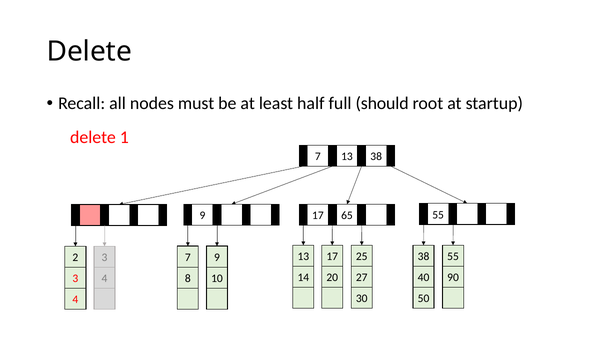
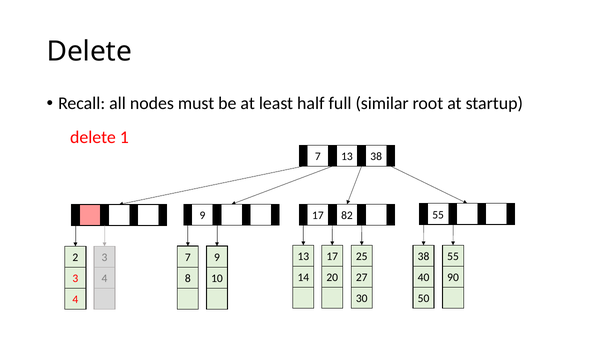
should: should -> similar
65: 65 -> 82
